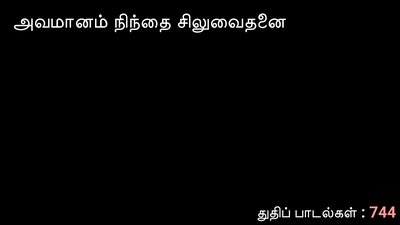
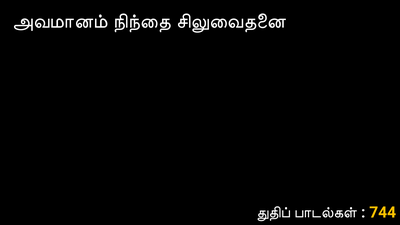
744 colour: pink -> yellow
